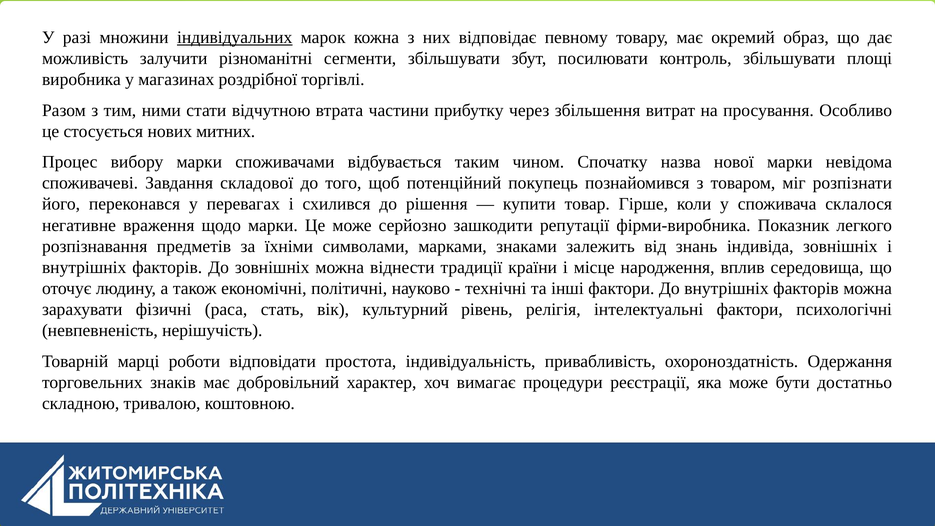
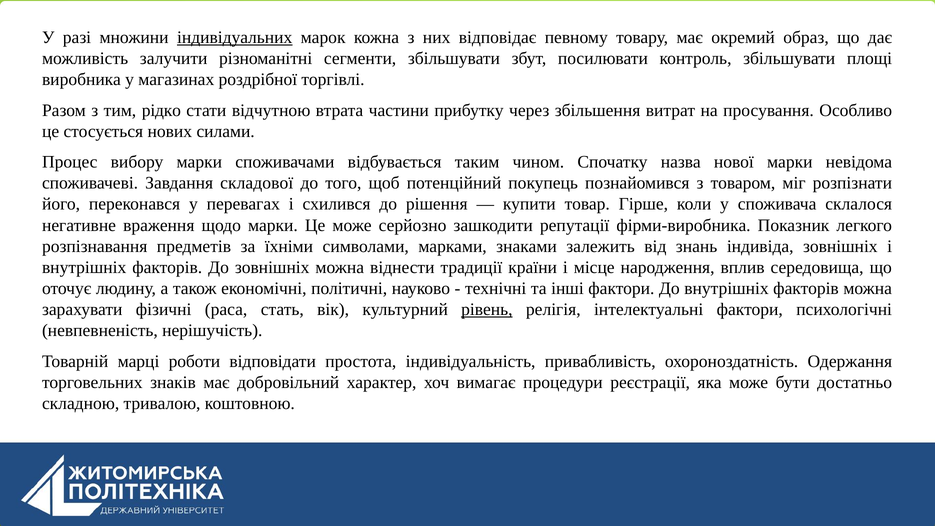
ними: ними -> рідко
митних: митних -> силами
рівень underline: none -> present
